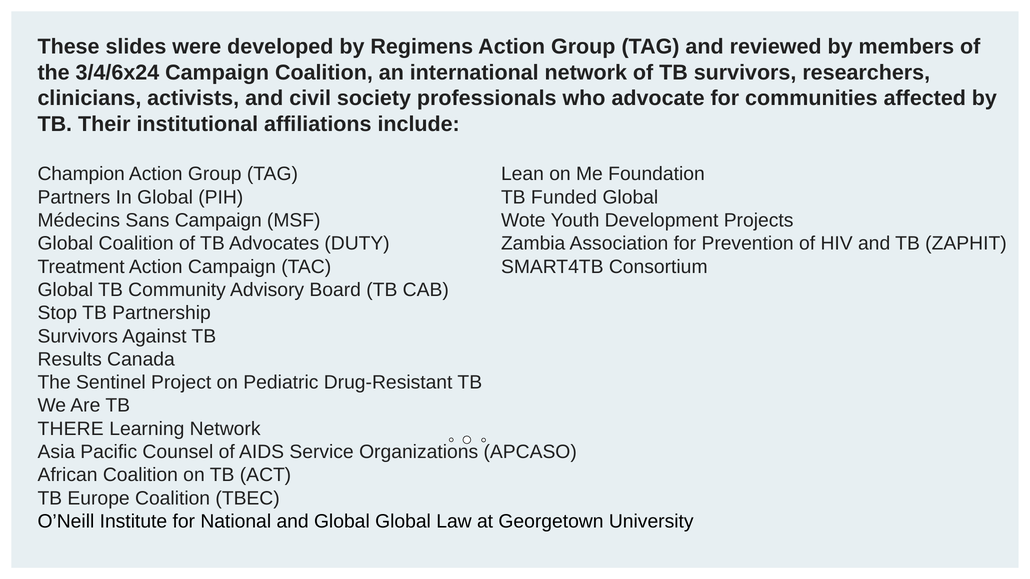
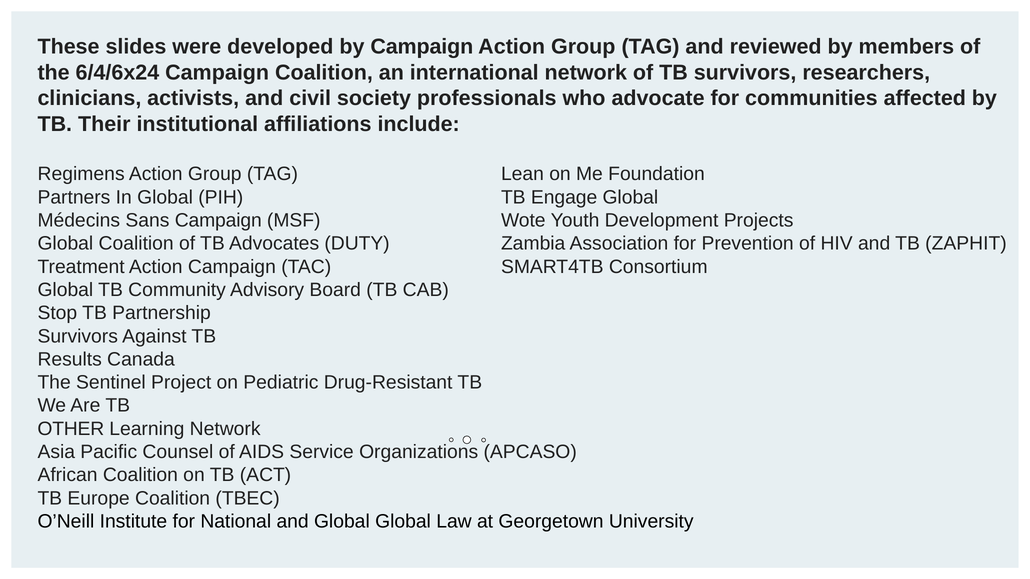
by Regimens: Regimens -> Campaign
3/4/6x24: 3/4/6x24 -> 6/4/6x24
Champion: Champion -> Regimens
Funded: Funded -> Engage
THERE: THERE -> OTHER
